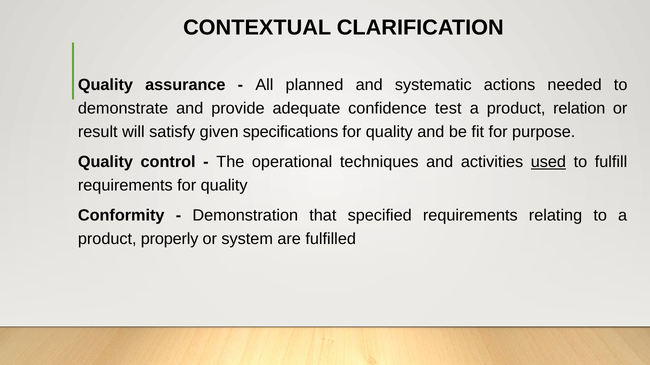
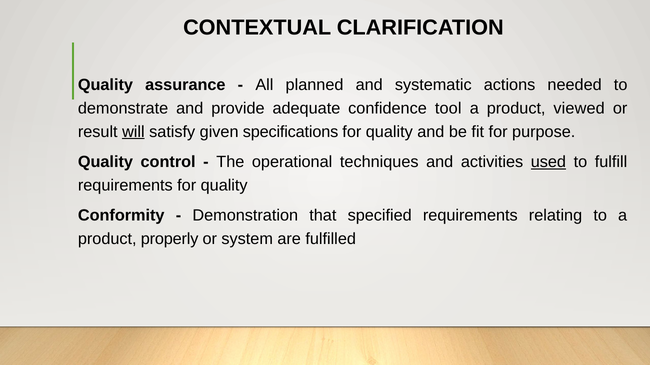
test: test -> tool
relation: relation -> viewed
will underline: none -> present
